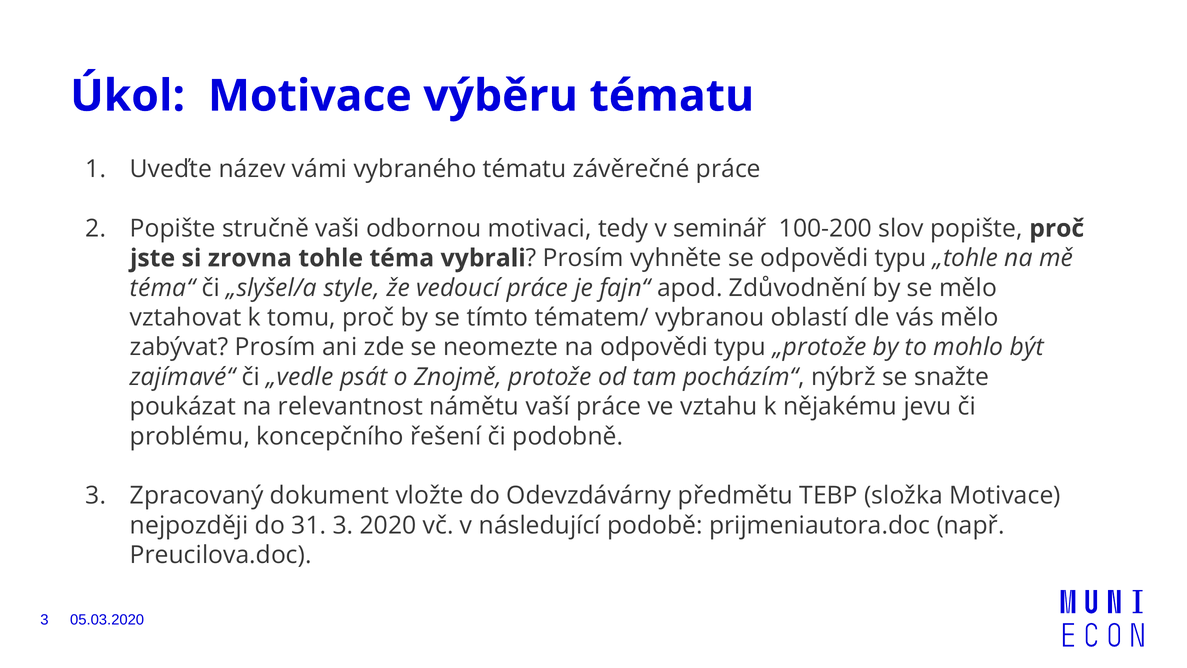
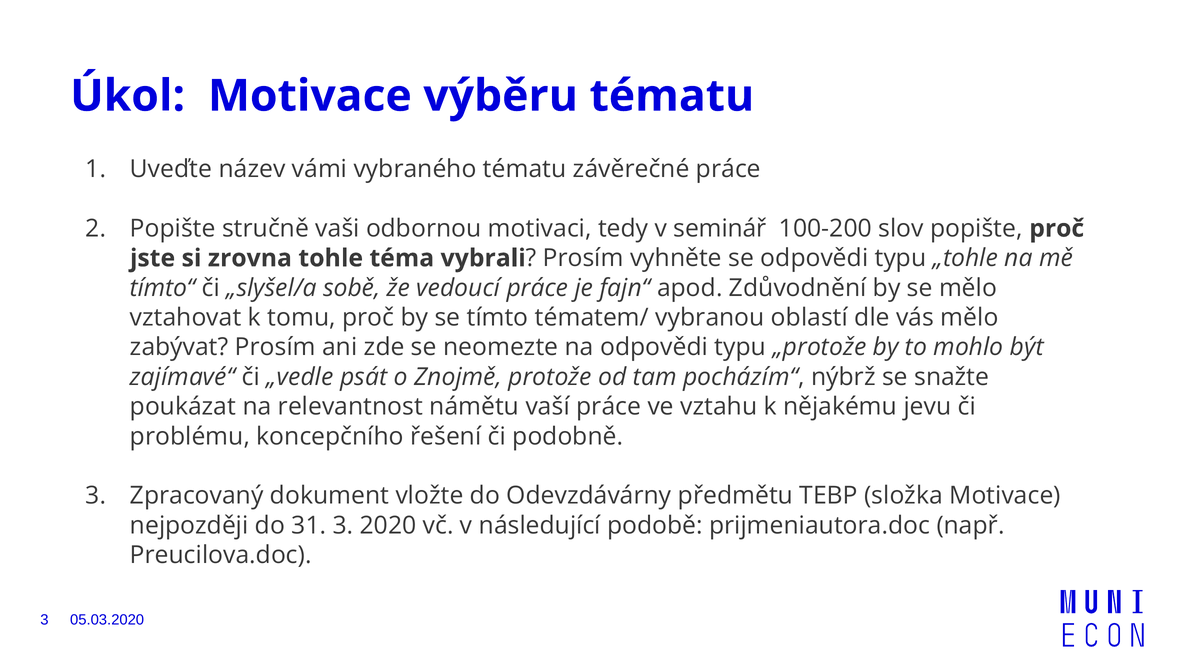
téma“: téma“ -> tímto“
style: style -> sobě
